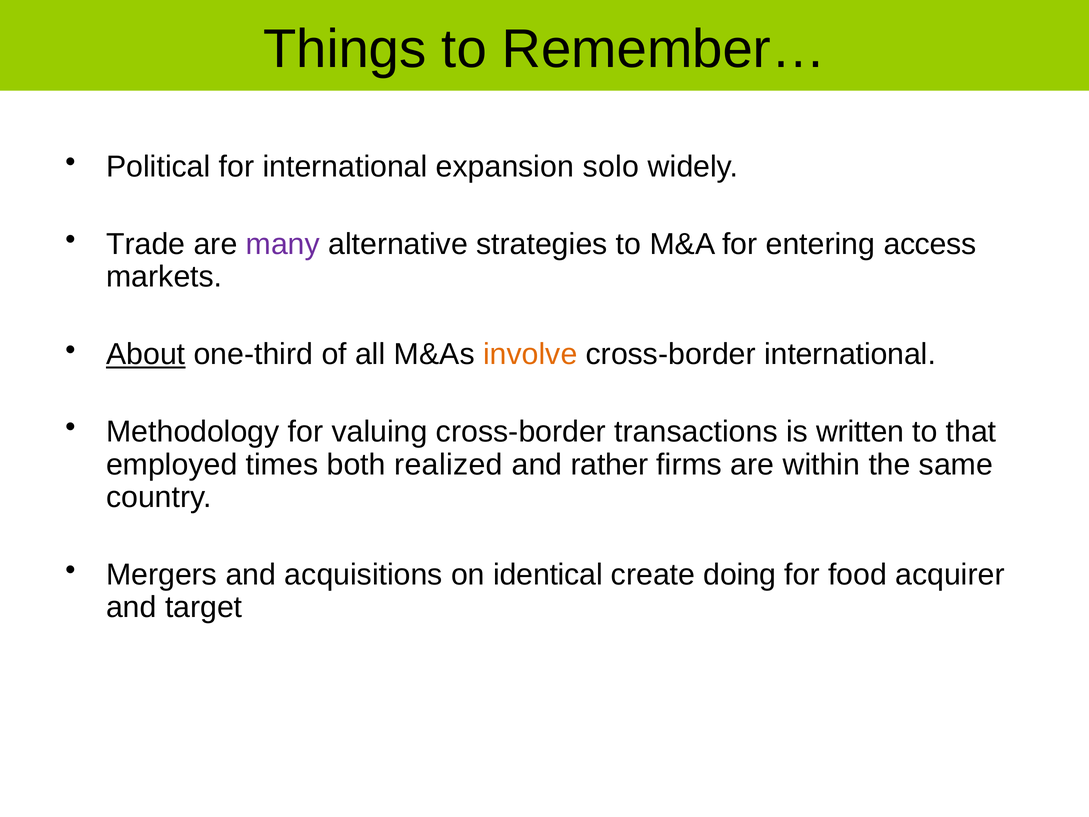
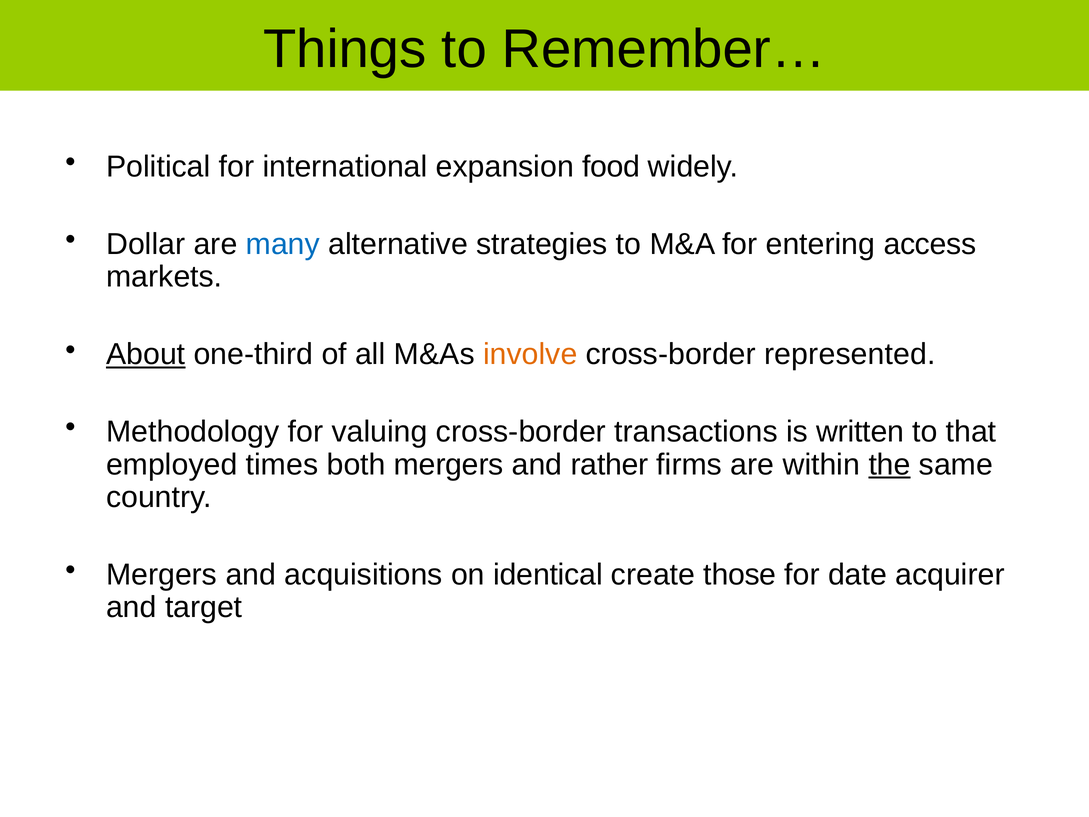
solo: solo -> food
Trade: Trade -> Dollar
many colour: purple -> blue
cross-border international: international -> represented
both realized: realized -> mergers
the underline: none -> present
doing: doing -> those
food: food -> date
